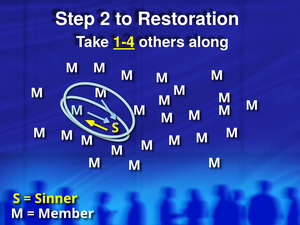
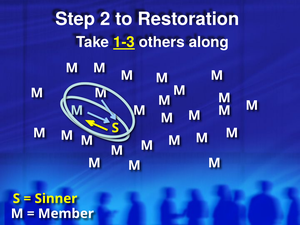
1-4: 1-4 -> 1-3
